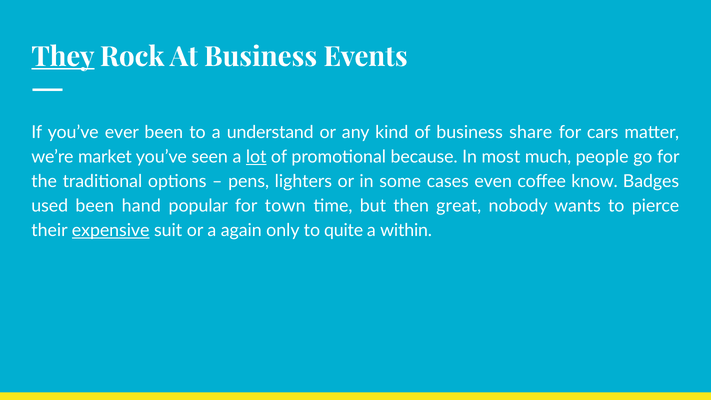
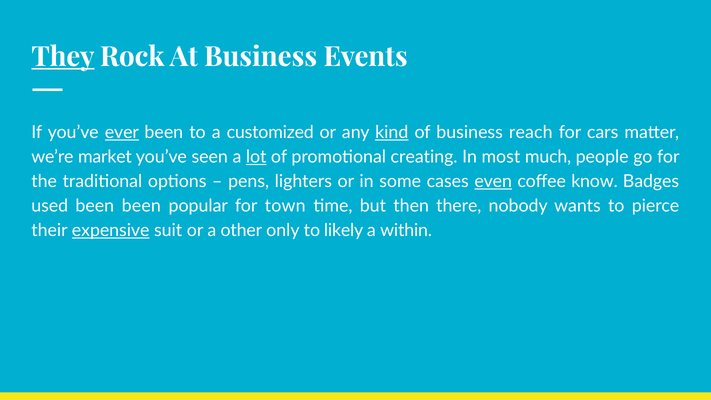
ever underline: none -> present
understand: understand -> customized
kind underline: none -> present
share: share -> reach
because: because -> creating
even underline: none -> present
been hand: hand -> been
great: great -> there
again: again -> other
quite: quite -> likely
